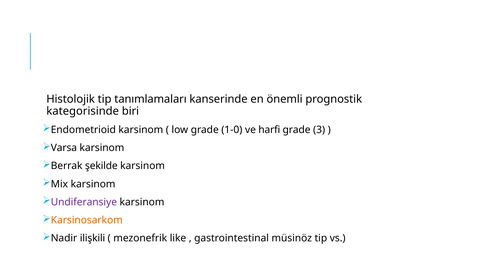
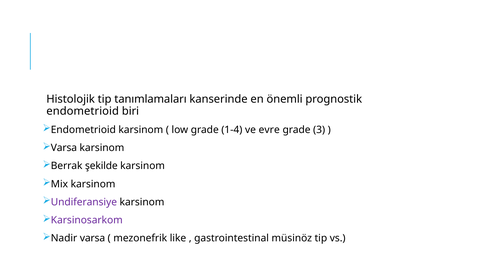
kategorisinde at (83, 111): kategorisinde -> endometrioid
1-0: 1-0 -> 1-4
harfi: harfi -> evre
Karsinosarkom colour: orange -> purple
Nadir ilişkili: ilişkili -> varsa
